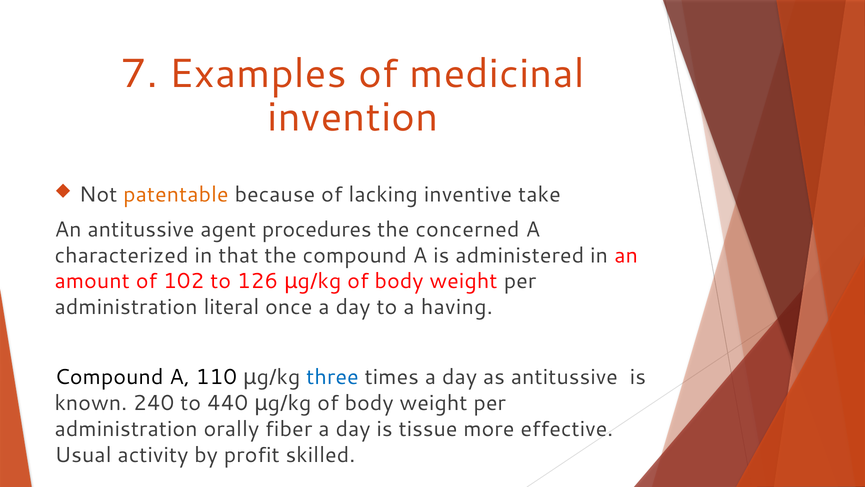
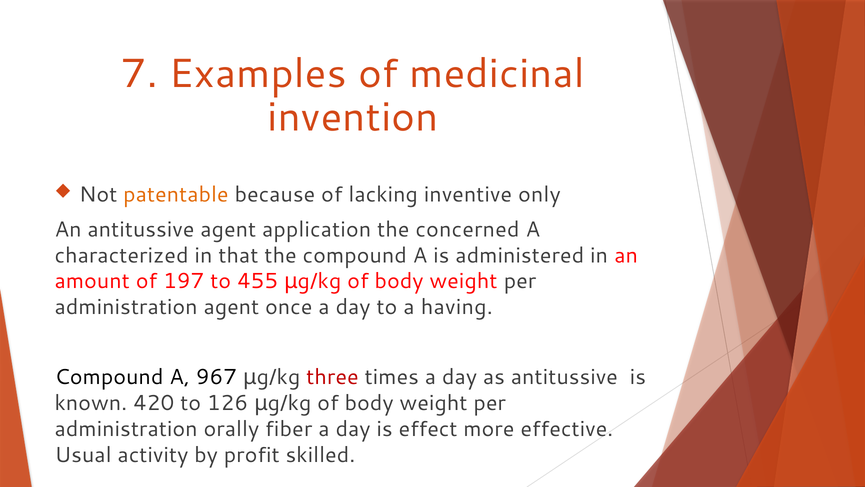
take: take -> only
procedures: procedures -> application
102: 102 -> 197
126: 126 -> 455
administration literal: literal -> agent
110: 110 -> 967
three colour: blue -> red
240: 240 -> 420
440: 440 -> 126
tissue: tissue -> effect
